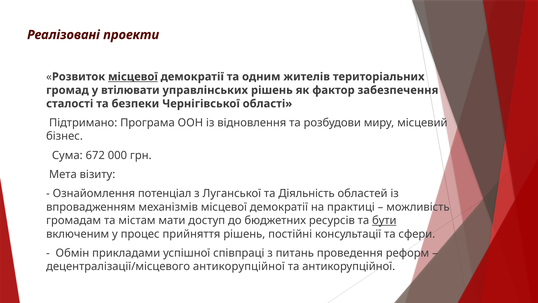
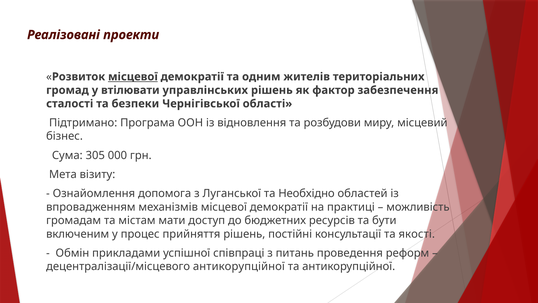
672: 672 -> 305
потенціал: потенціал -> допомога
Діяльність: Діяльність -> Необхідно
бути underline: present -> none
сфери: сфери -> якості
